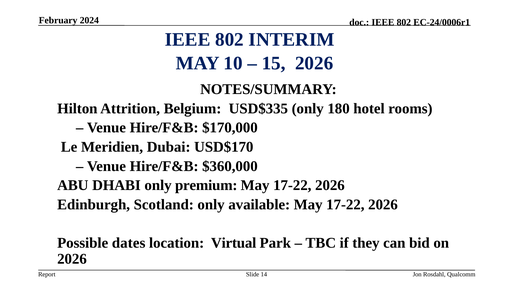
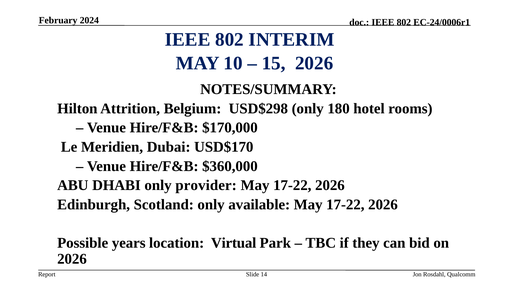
USD$335: USD$335 -> USD$298
premium: premium -> provider
dates: dates -> years
